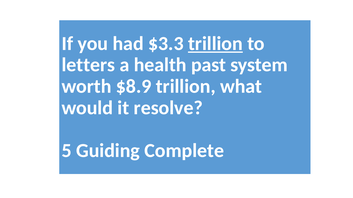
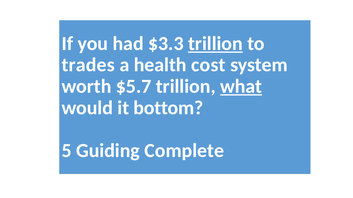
letters: letters -> trades
past: past -> cost
$8.9: $8.9 -> $5.7
what underline: none -> present
resolve: resolve -> bottom
